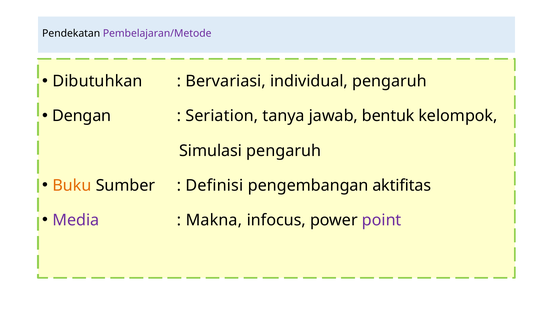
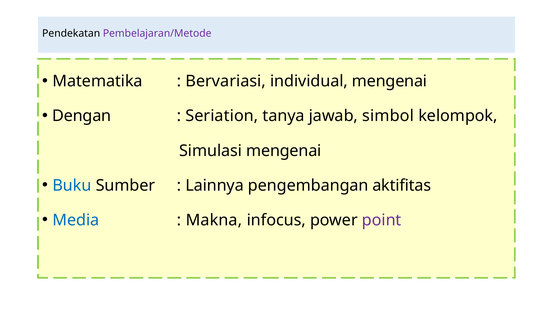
Dibutuhkan: Dibutuhkan -> Matematika
individual pengaruh: pengaruh -> mengenai
bentuk: bentuk -> simbol
Simulasi pengaruh: pengaruh -> mengenai
Buku colour: orange -> blue
Definisi: Definisi -> Lainnya
Media colour: purple -> blue
